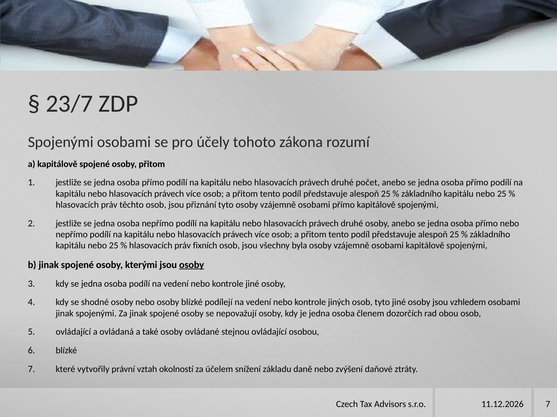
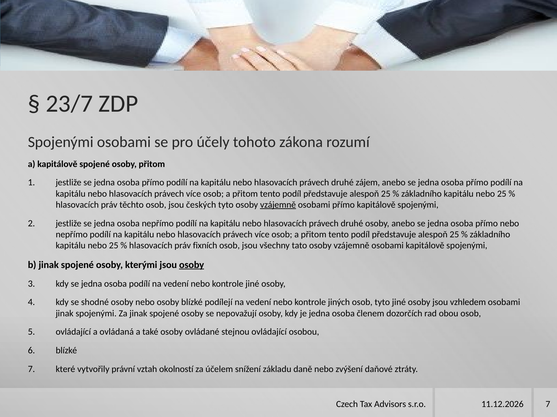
počet: počet -> zájem
přiznání: přiznání -> českých
vzájemně at (278, 205) underline: none -> present
byla: byla -> tato
